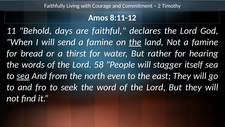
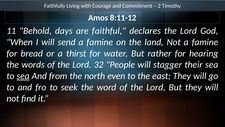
the at (135, 42) underline: present -> none
58: 58 -> 32
itself: itself -> their
